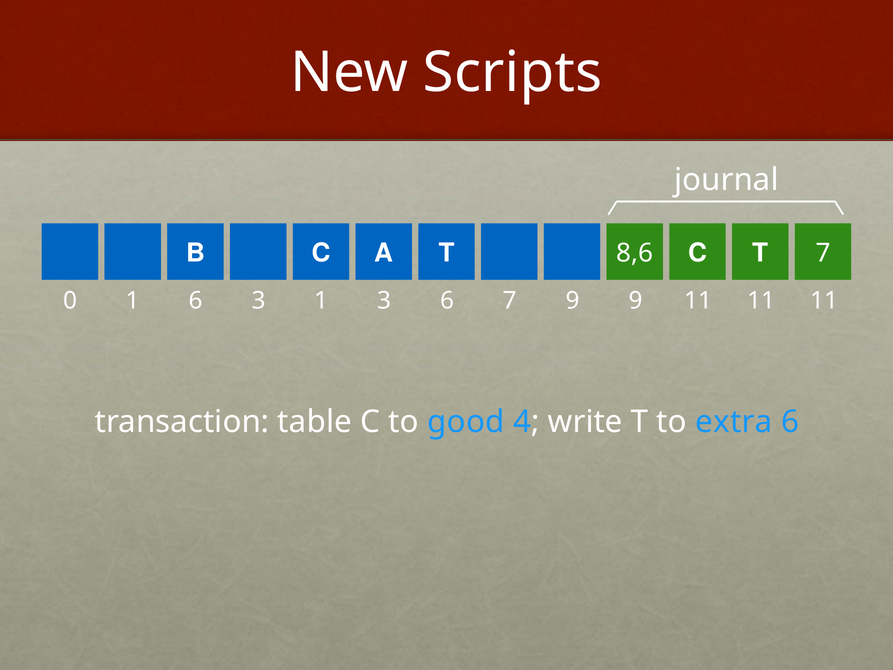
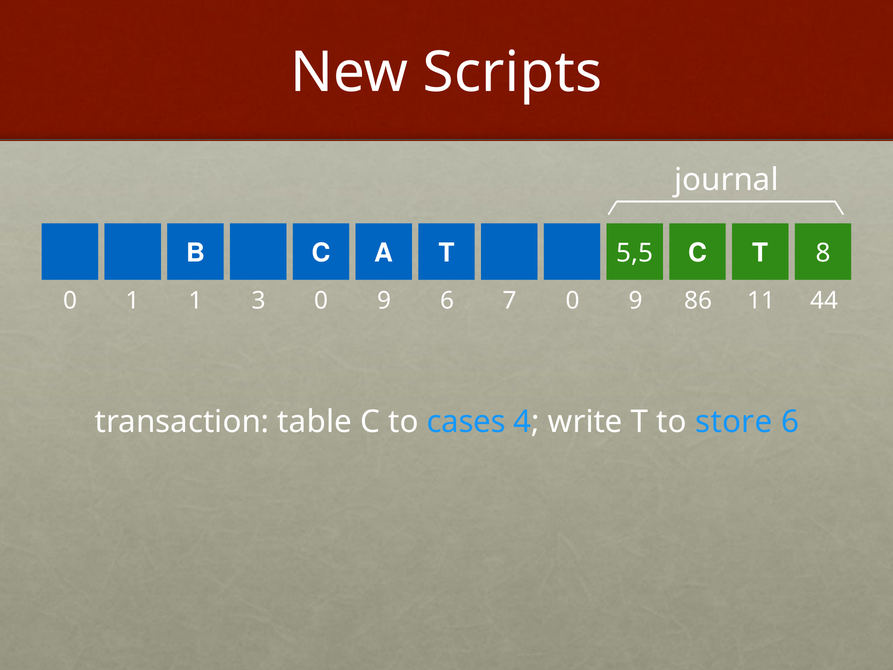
8,6: 8,6 -> 5,5
T 7: 7 -> 8
1 6: 6 -> 1
3 1: 1 -> 0
3 at (384, 300): 3 -> 9
7 9: 9 -> 0
9 11: 11 -> 86
6 11: 11 -> 44
good: good -> cases
extra: extra -> store
